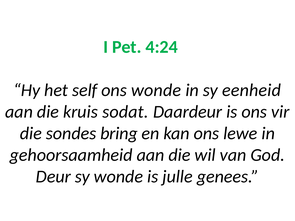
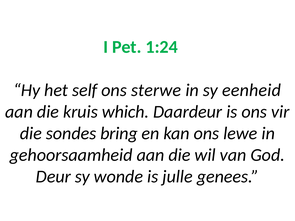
4:24: 4:24 -> 1:24
ons wonde: wonde -> sterwe
sodat: sodat -> which
